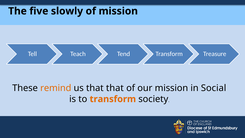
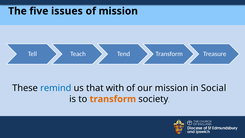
slowly: slowly -> issues
remind colour: orange -> blue
that that: that -> with
